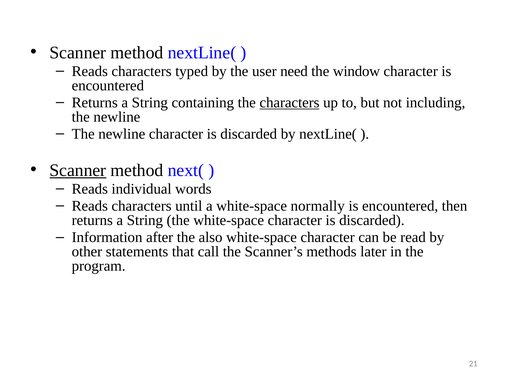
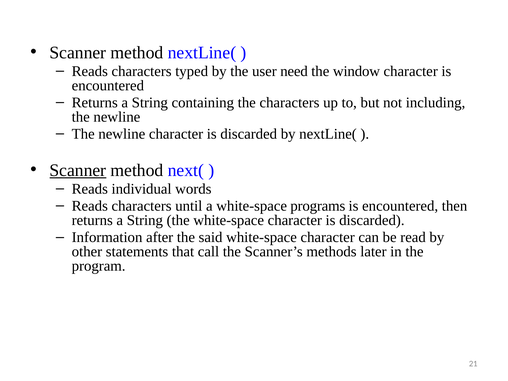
characters at (290, 103) underline: present -> none
normally: normally -> programs
also: also -> said
